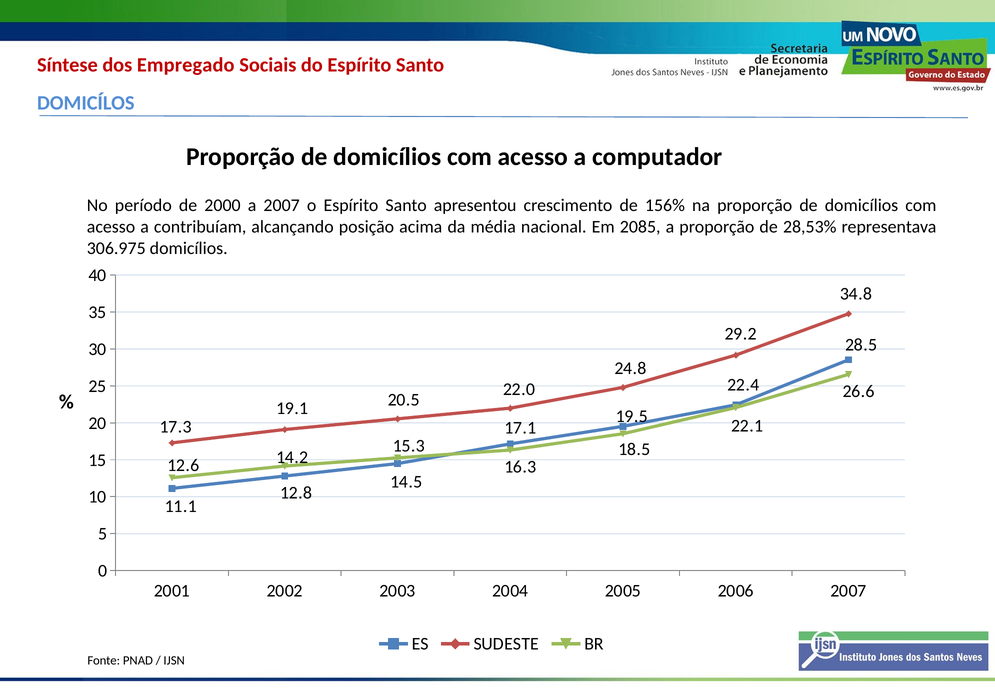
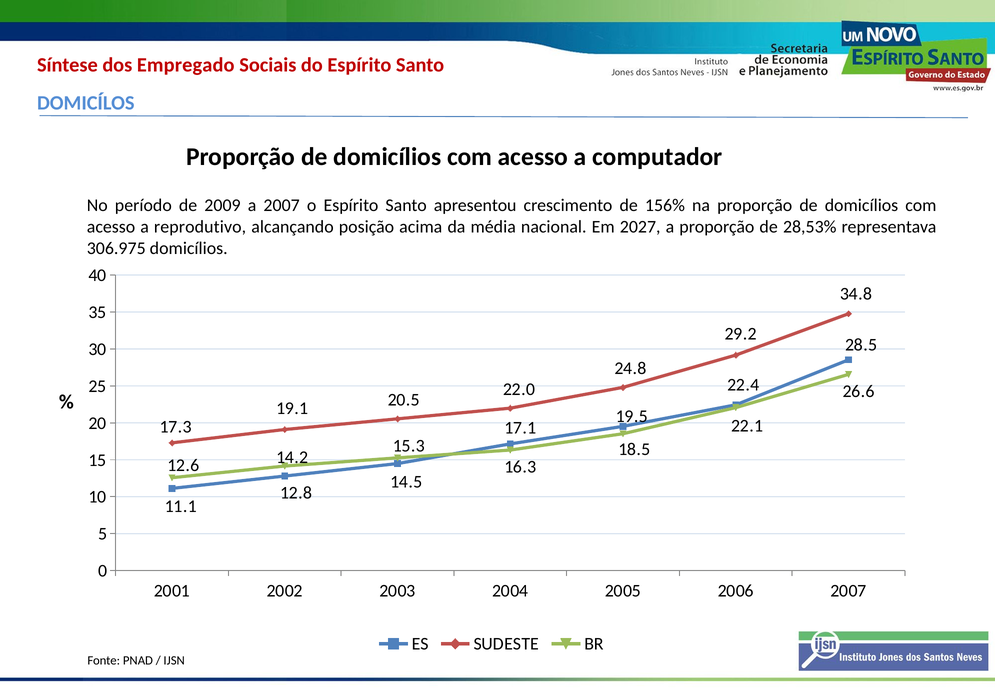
2000: 2000 -> 2009
contribuíam: contribuíam -> reprodutivo
2085: 2085 -> 2027
